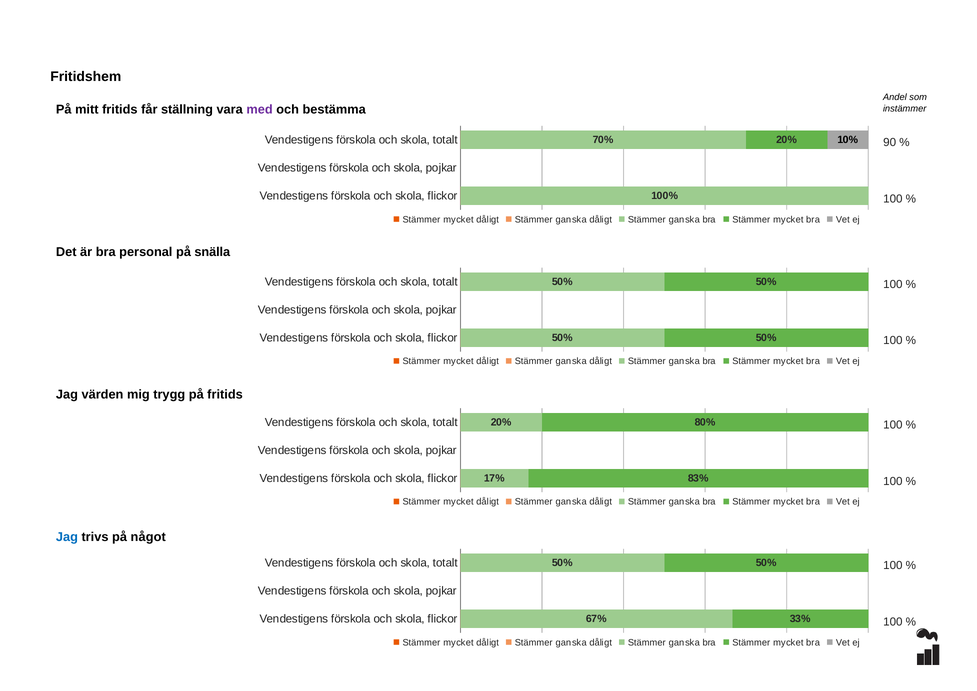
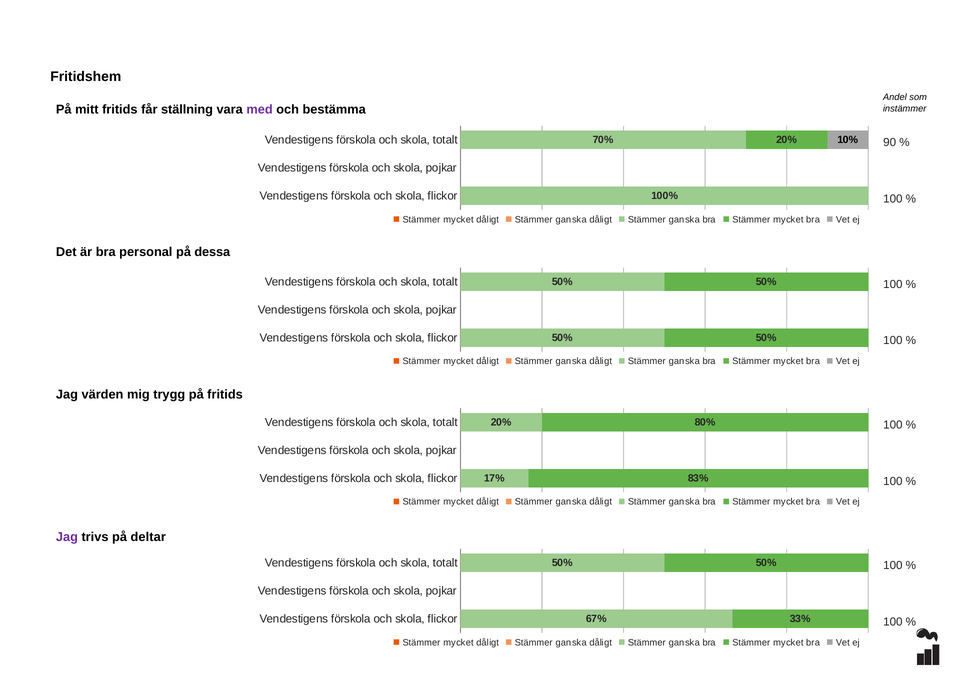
snälla: snälla -> dessa
Jag at (67, 537) colour: blue -> purple
något: något -> deltar
